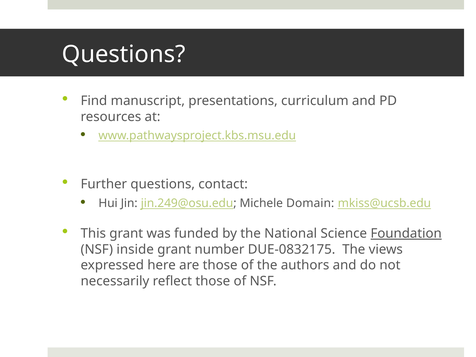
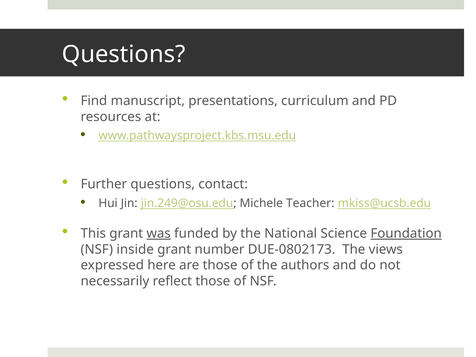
Domain: Domain -> Teacher
was underline: none -> present
DUE-0832175: DUE-0832175 -> DUE-0802173
